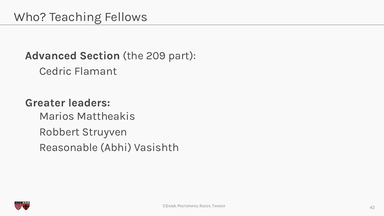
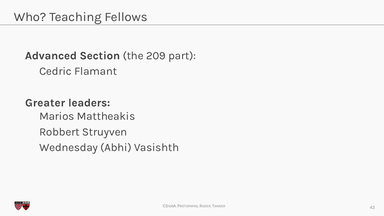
Reasonable: Reasonable -> Wednesday
